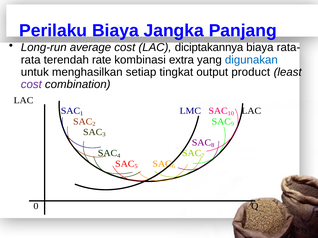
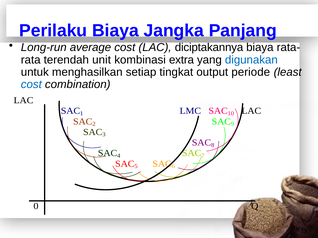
rate: rate -> unit
product: product -> periode
cost at (31, 84) colour: purple -> blue
